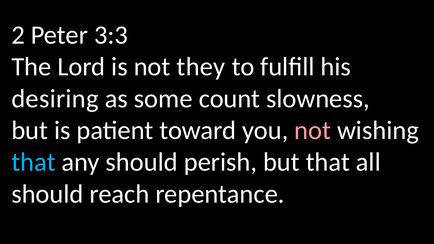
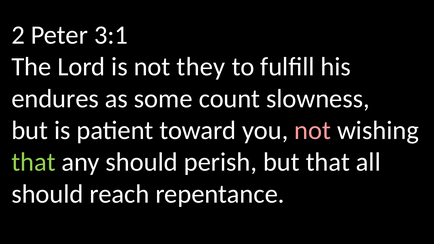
3:3: 3:3 -> 3:1
desiring: desiring -> endures
that at (33, 162) colour: light blue -> light green
